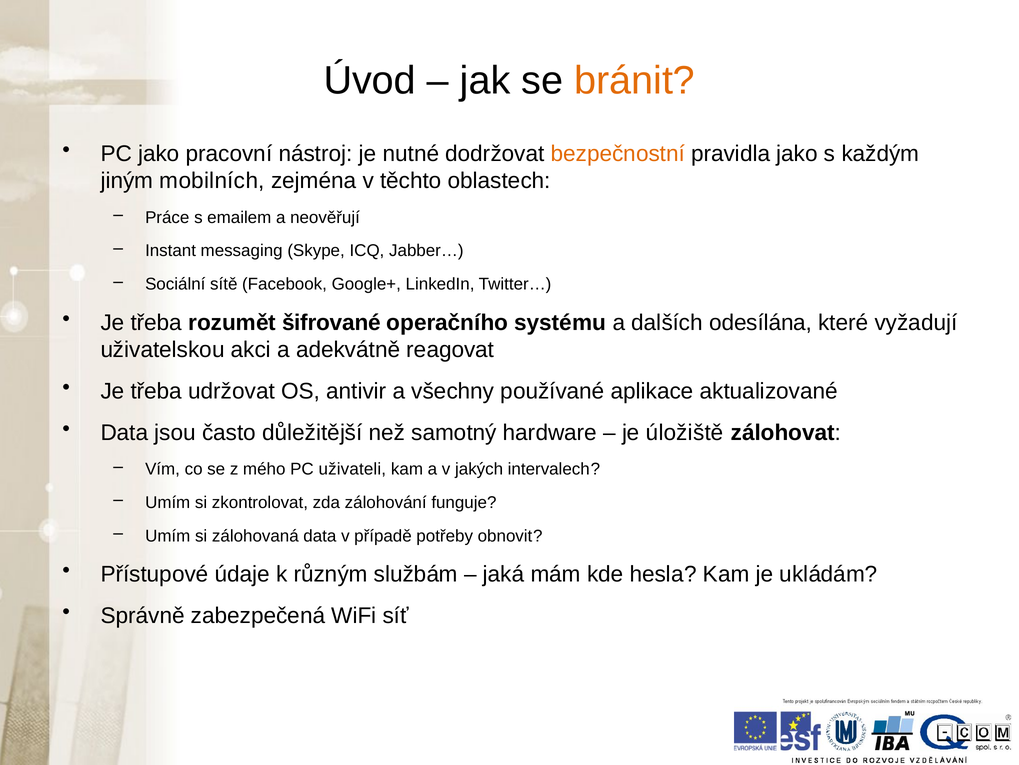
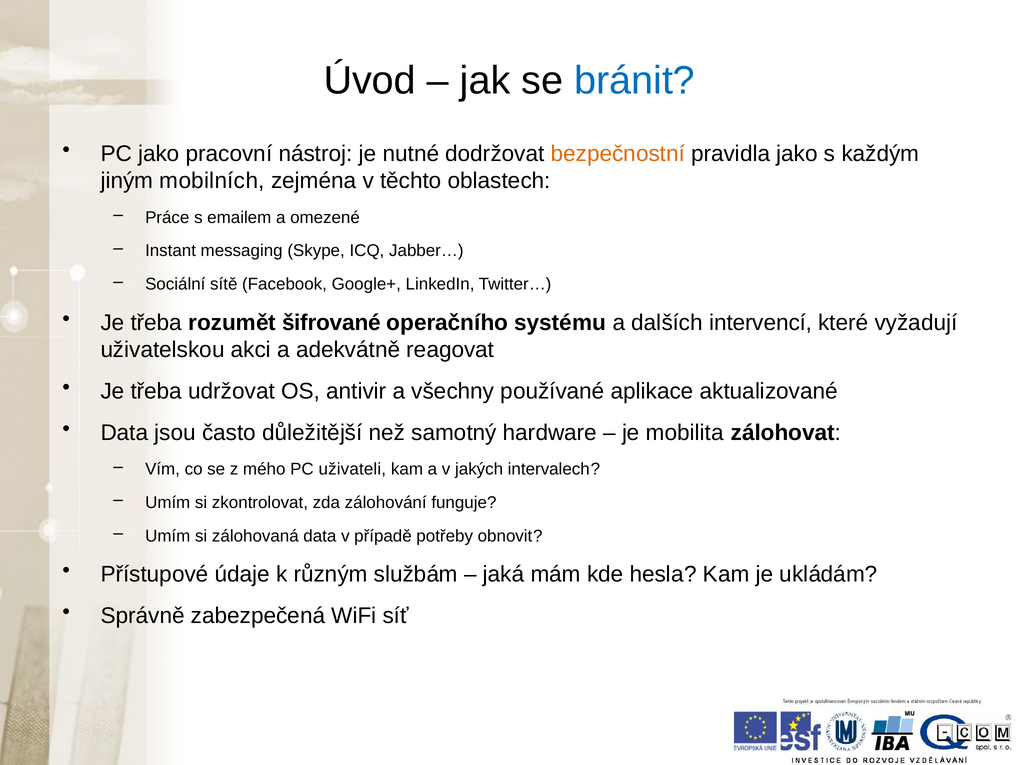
bránit colour: orange -> blue
neověřují: neověřují -> omezené
odesílána: odesílána -> intervencí
úložiště: úložiště -> mobilita
